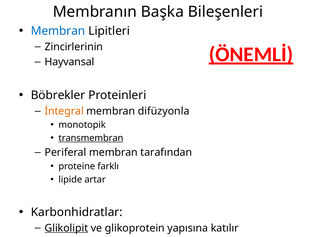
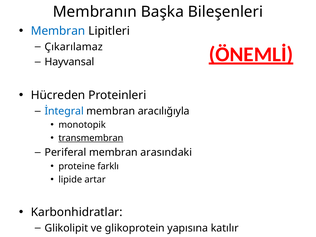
Zincirlerinin: Zincirlerinin -> Çıkarılamaz
Böbrekler: Böbrekler -> Hücreden
İntegral colour: orange -> blue
difüzyonla: difüzyonla -> aracılığıyla
tarafından: tarafından -> arasındaki
Glikolipit underline: present -> none
